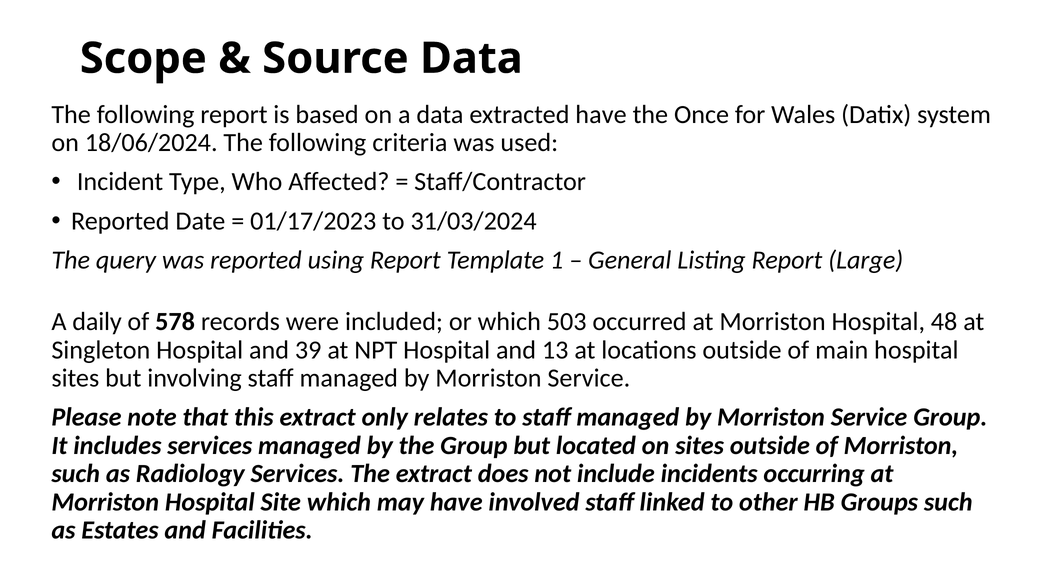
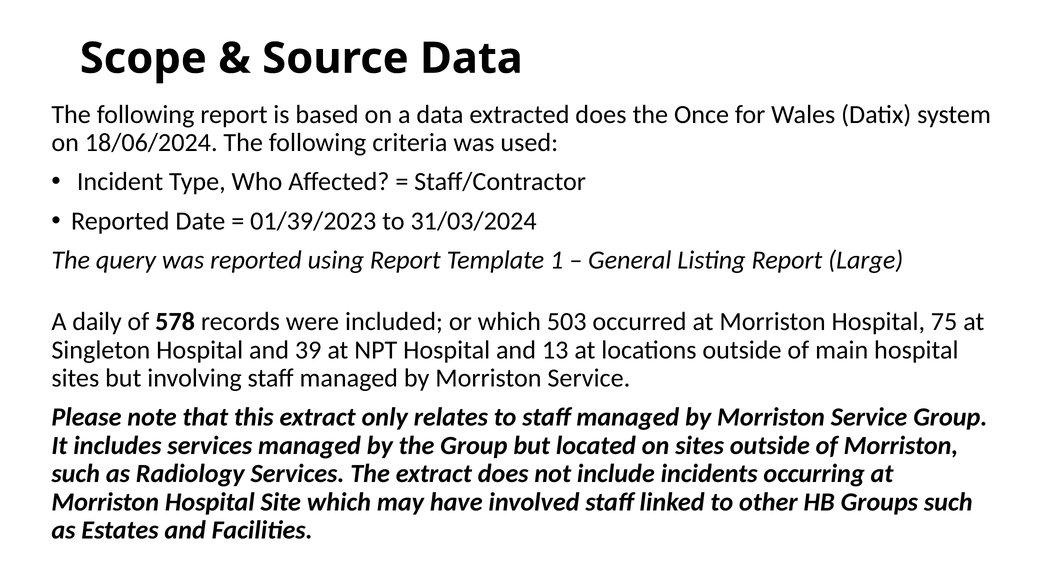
extracted have: have -> does
01/17/2023: 01/17/2023 -> 01/39/2023
48: 48 -> 75
